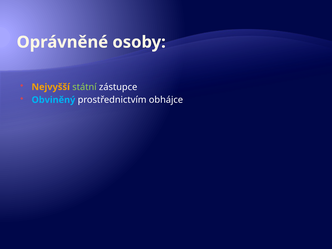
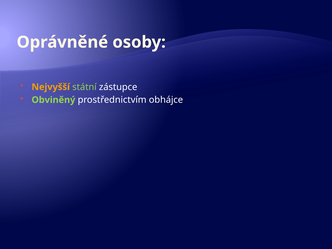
Obviněný colour: light blue -> light green
